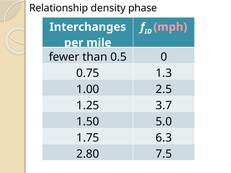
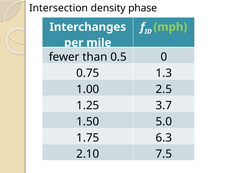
Relationship: Relationship -> Intersection
mph colour: pink -> light green
2.80: 2.80 -> 2.10
